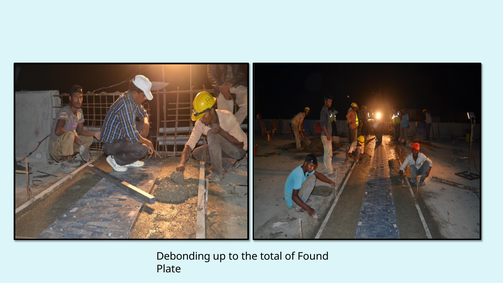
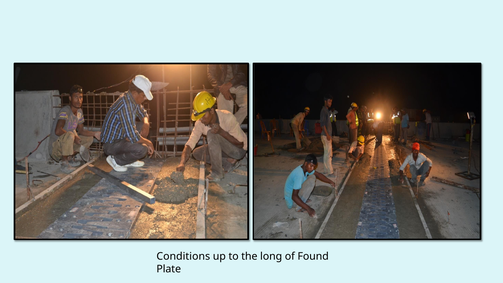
Debonding: Debonding -> Conditions
total: total -> long
